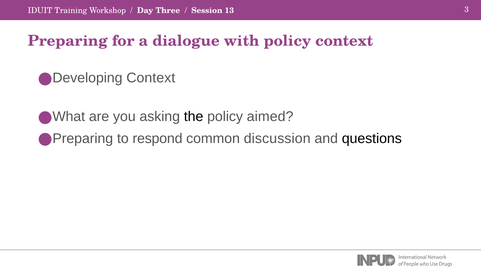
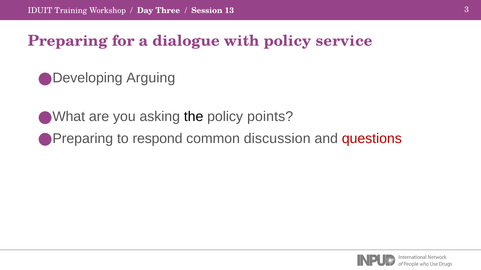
policy context: context -> service
Context at (151, 78): Context -> Arguing
aimed: aimed -> points
questions colour: black -> red
